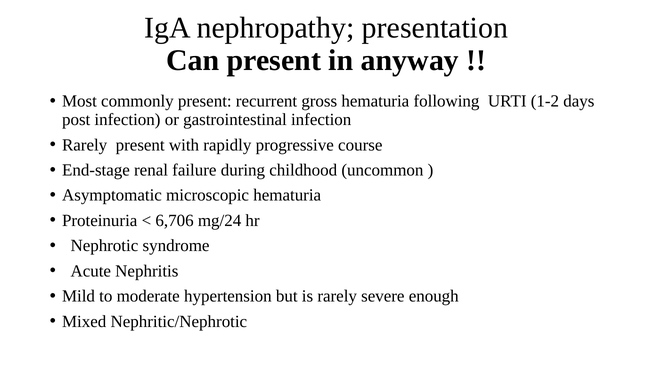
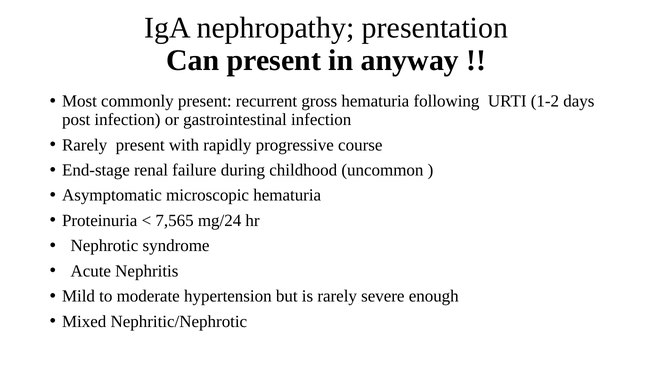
6,706: 6,706 -> 7,565
